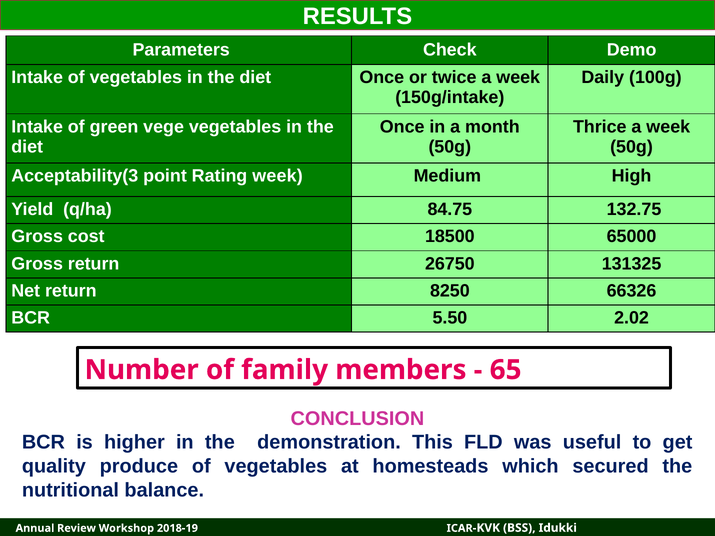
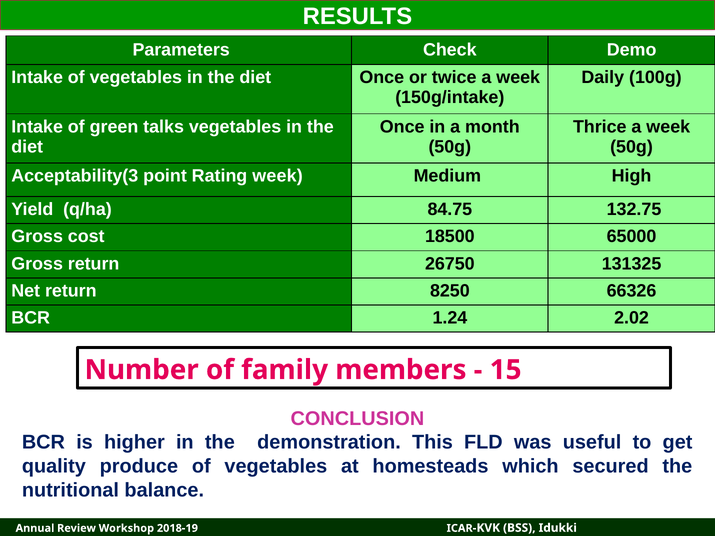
vege: vege -> talks
5.50: 5.50 -> 1.24
65: 65 -> 15
